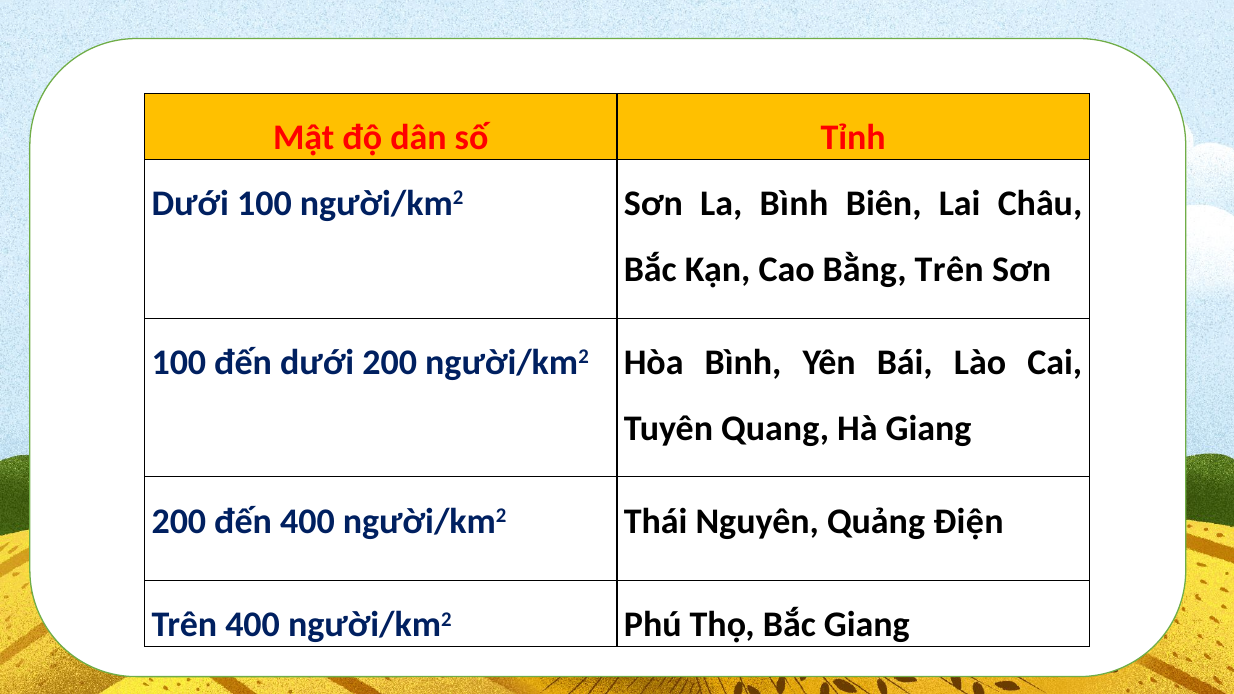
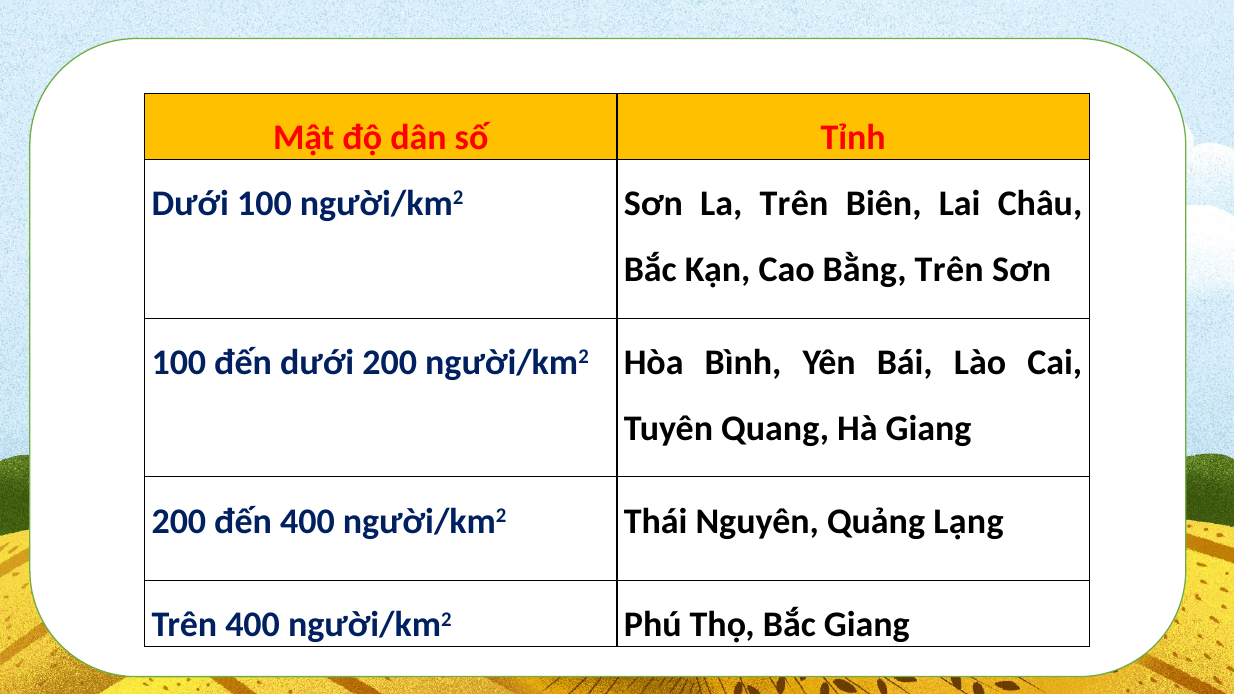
La Bình: Bình -> Trên
Điện: Điện -> Lạng
